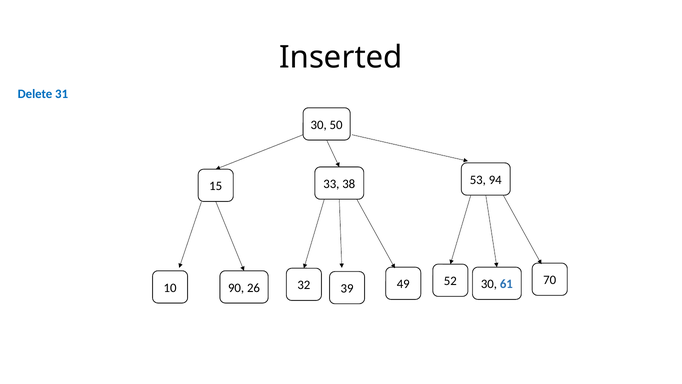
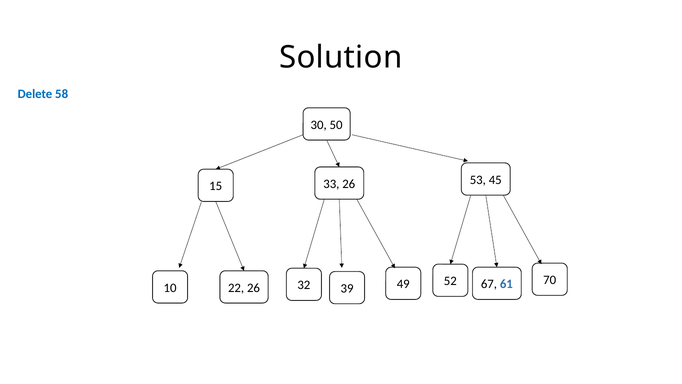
Inserted: Inserted -> Solution
31: 31 -> 58
94: 94 -> 45
33 38: 38 -> 26
30 at (489, 284): 30 -> 67
90: 90 -> 22
